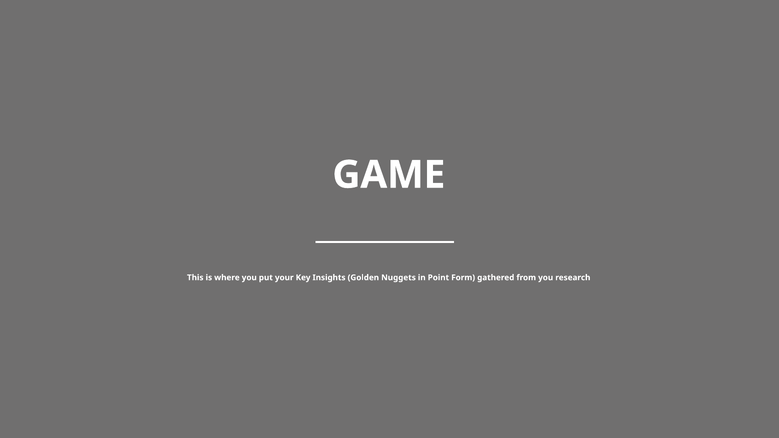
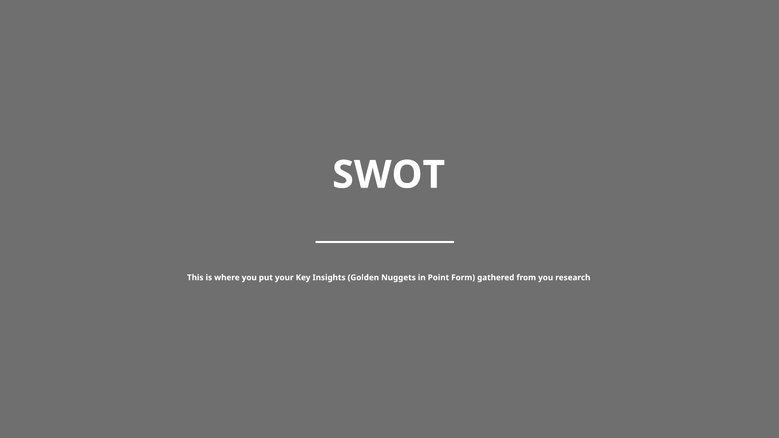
GAME: GAME -> SWOT
